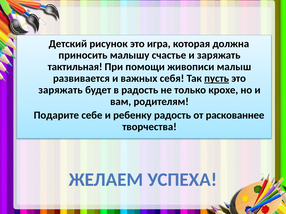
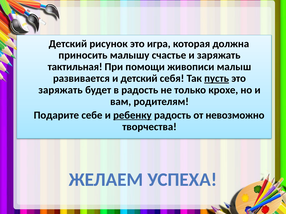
и важных: важных -> детский
ребенку underline: none -> present
раскованнее: раскованнее -> невозможно
